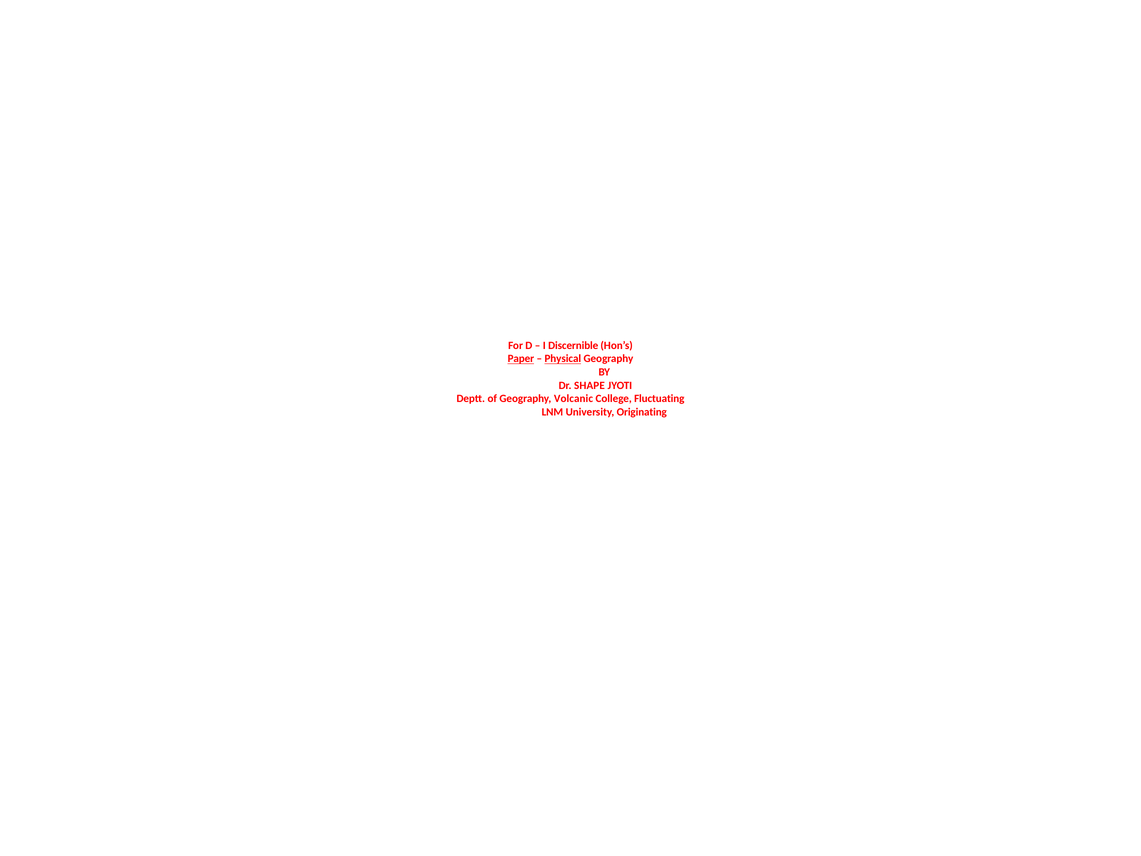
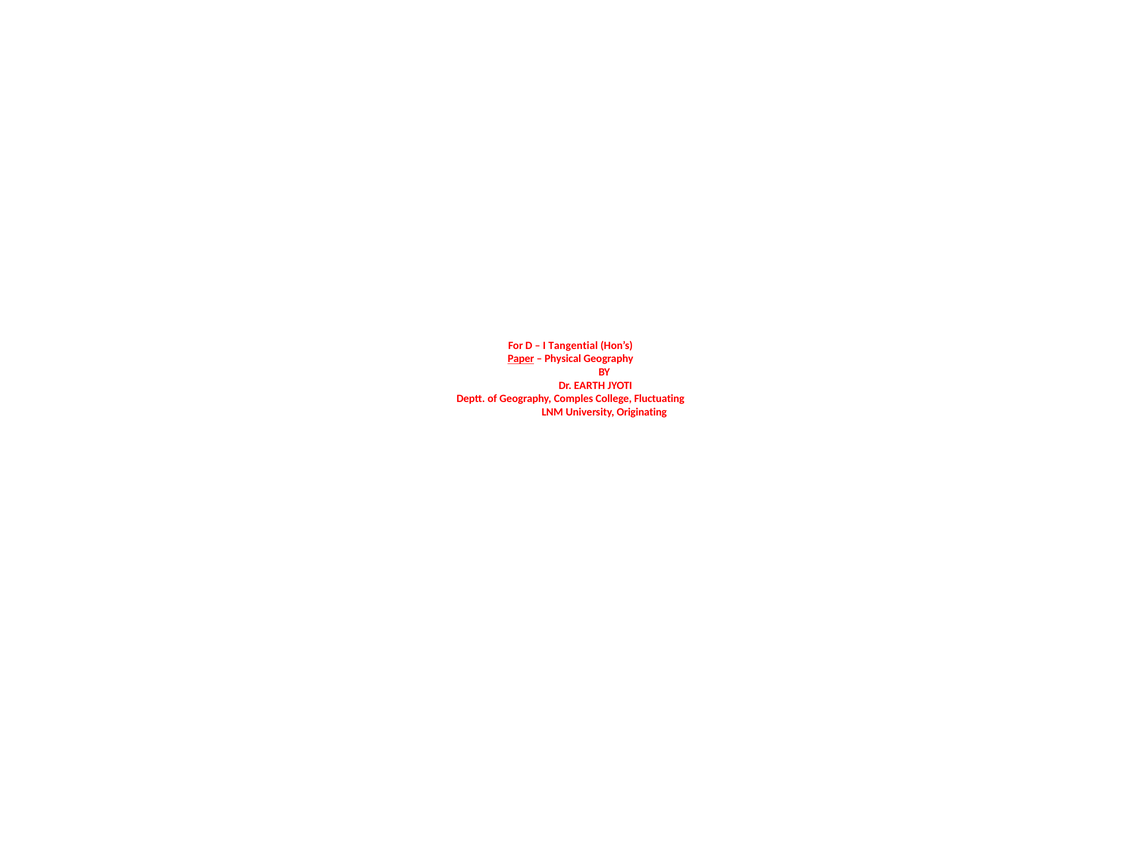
Discernible: Discernible -> Tangential
Physical underline: present -> none
SHAPE: SHAPE -> EARTH
Volcanic: Volcanic -> Comples
